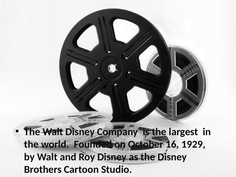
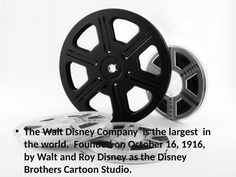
1929: 1929 -> 1916
